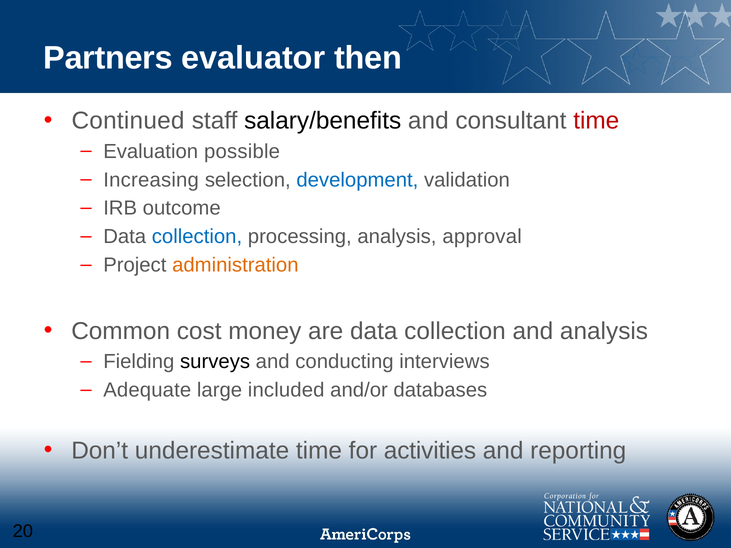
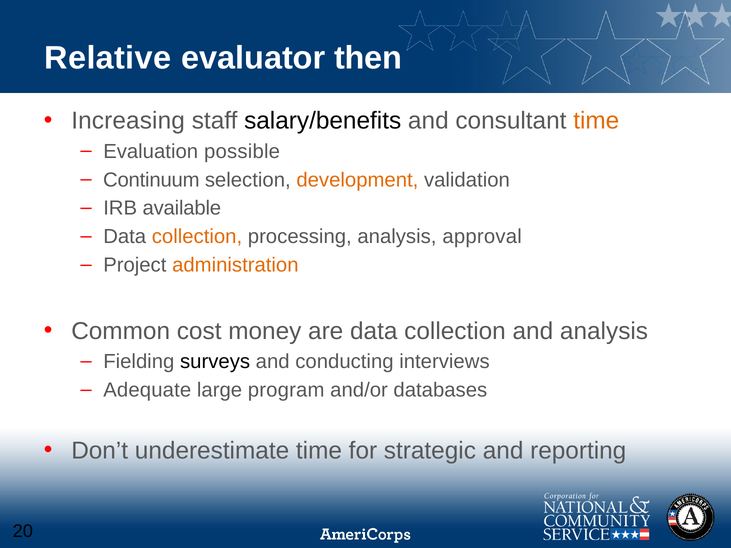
Partners: Partners -> Relative
Continued: Continued -> Increasing
time at (596, 121) colour: red -> orange
Increasing: Increasing -> Continuum
development colour: blue -> orange
outcome: outcome -> available
collection at (197, 237) colour: blue -> orange
included: included -> program
activities: activities -> strategic
